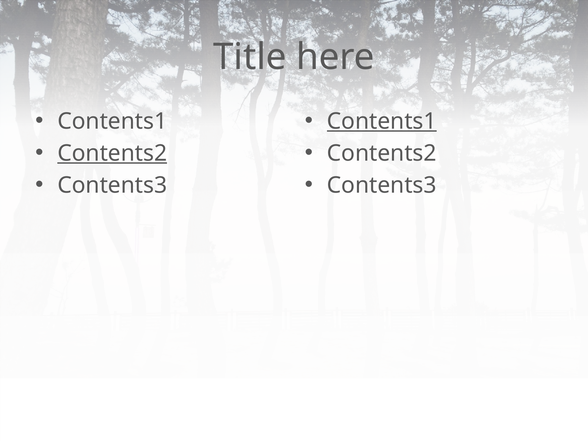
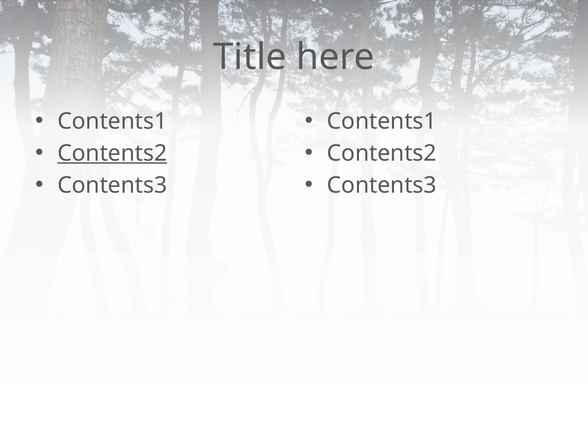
Contents1 at (382, 121) underline: present -> none
